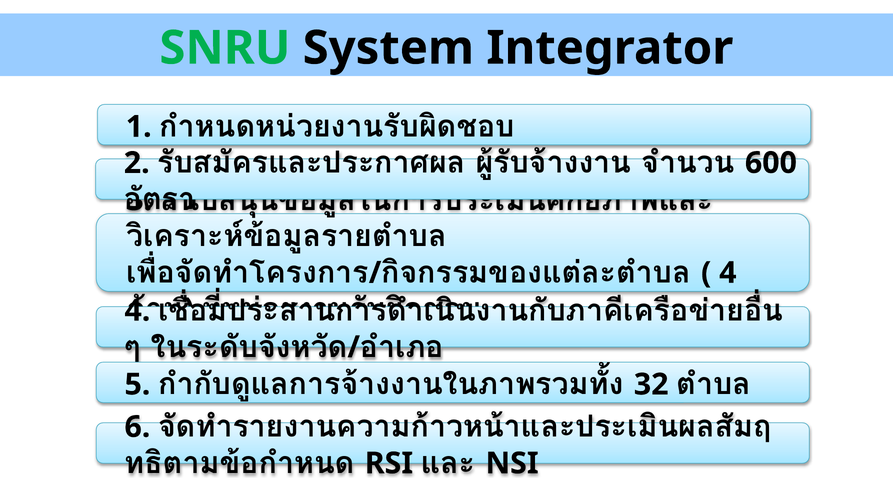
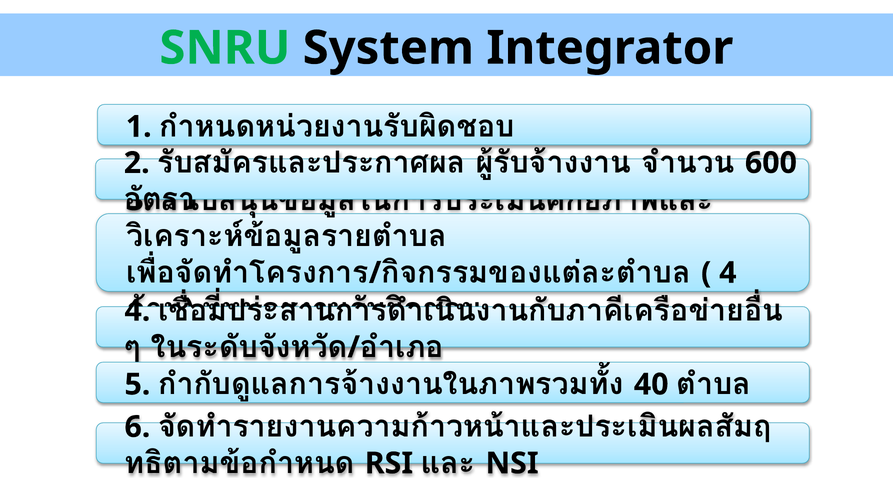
32: 32 -> 40
